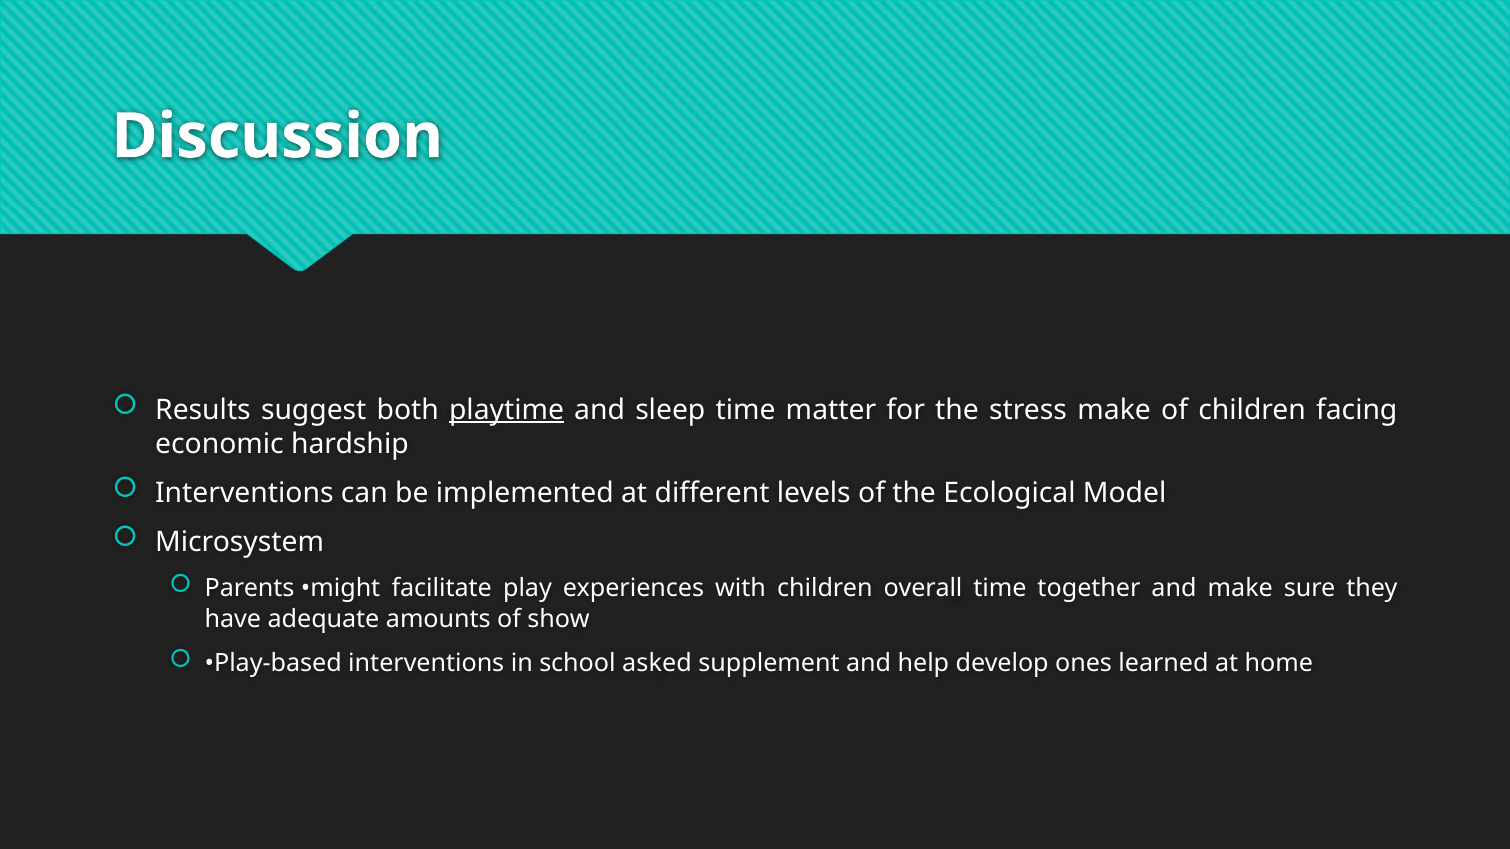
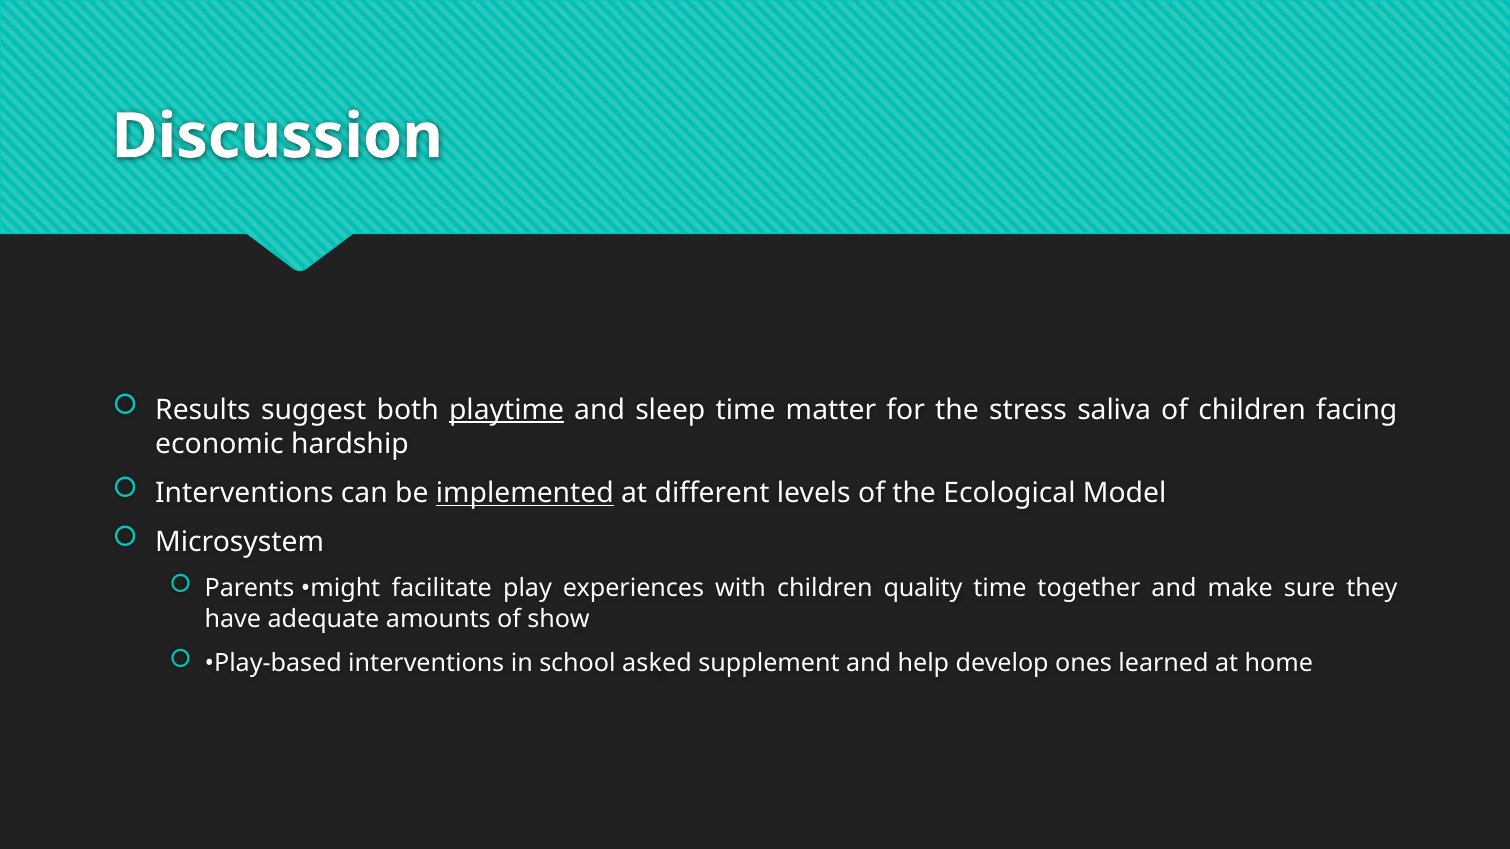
stress make: make -> saliva
implemented underline: none -> present
overall: overall -> quality
